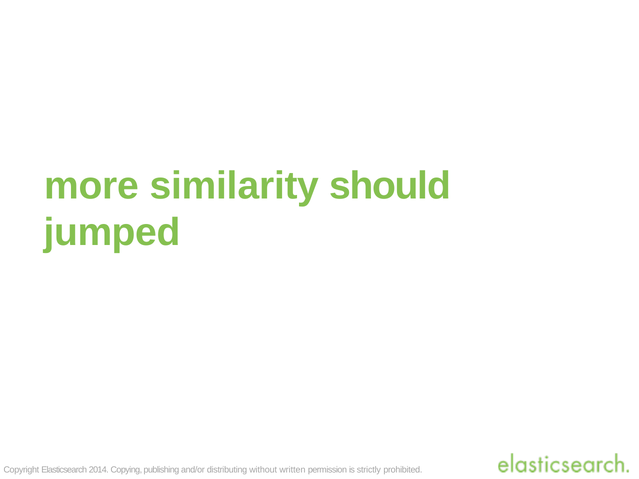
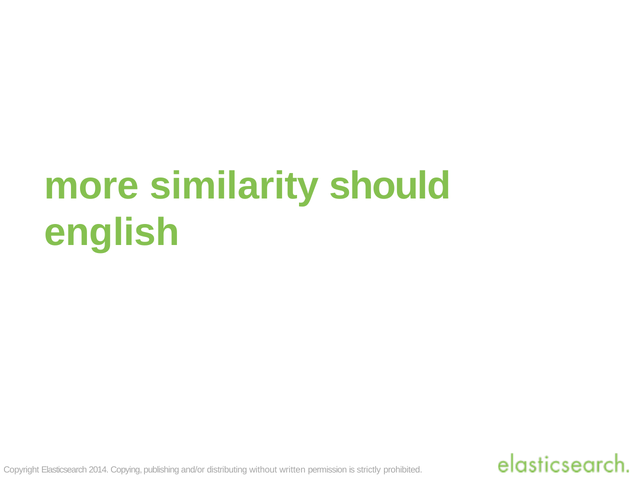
jumped: jumped -> english
